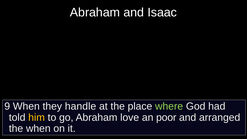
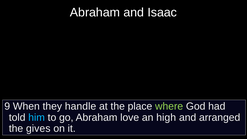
him colour: yellow -> light blue
poor: poor -> high
the when: when -> gives
